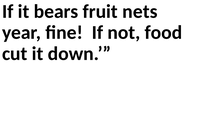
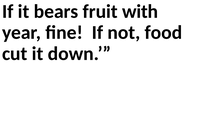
nets: nets -> with
